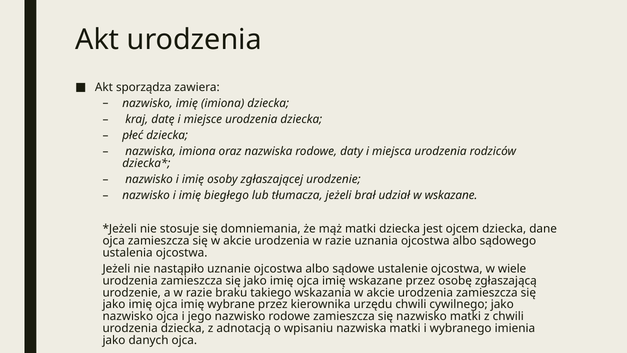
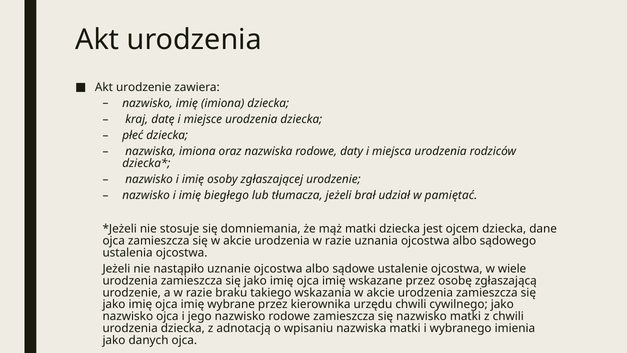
Akt sporządza: sporządza -> urodzenie
w wskazane: wskazane -> pamiętać
